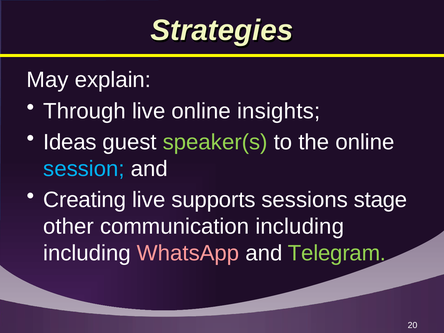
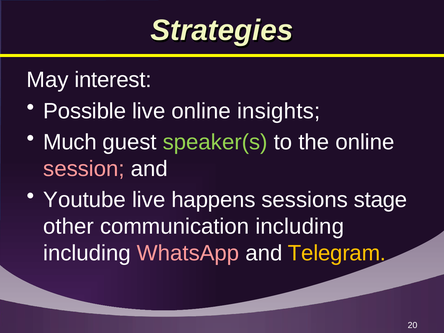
explain: explain -> interest
Through: Through -> Possible
Ideas: Ideas -> Much
session colour: light blue -> pink
Creating: Creating -> Youtube
supports: supports -> happens
Telegram colour: light green -> yellow
